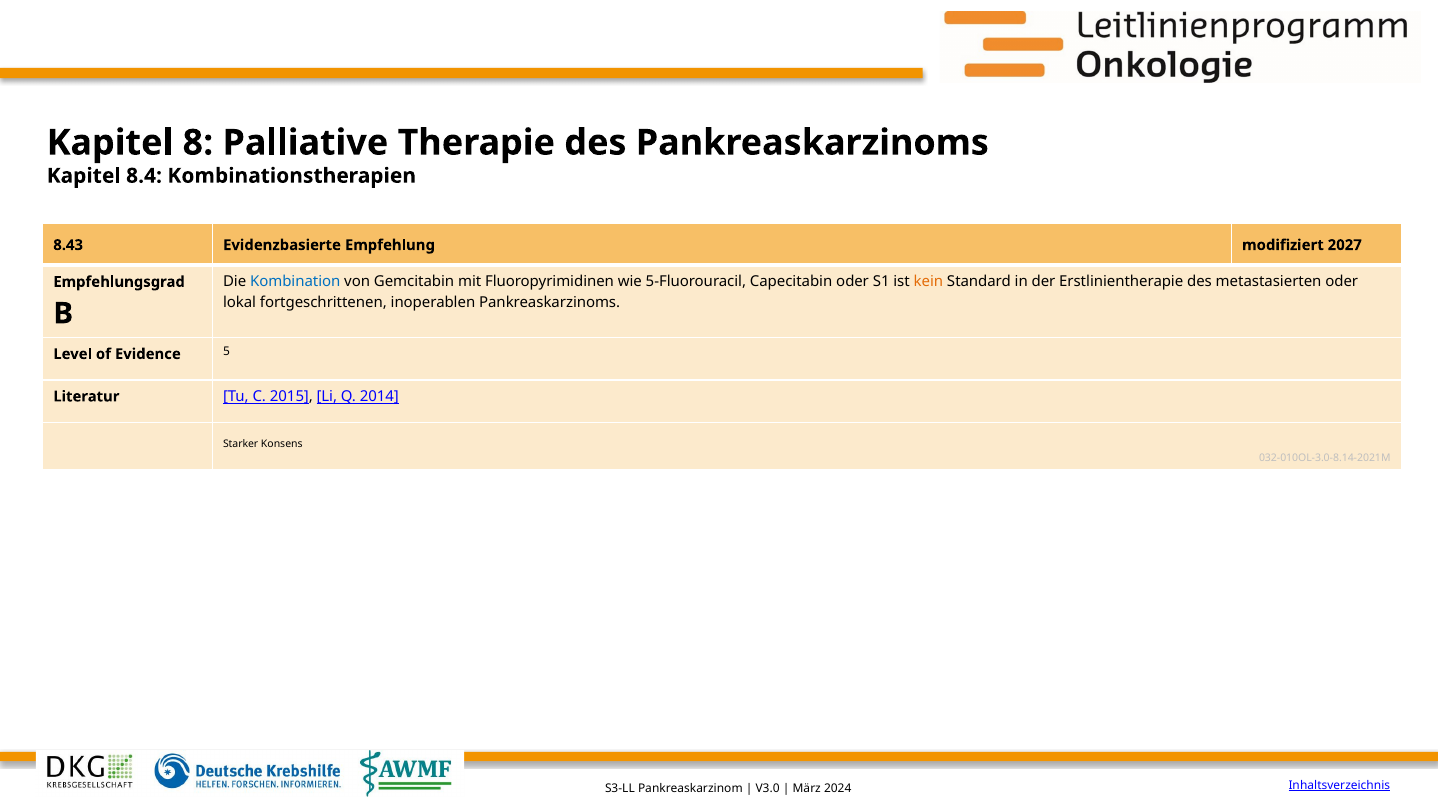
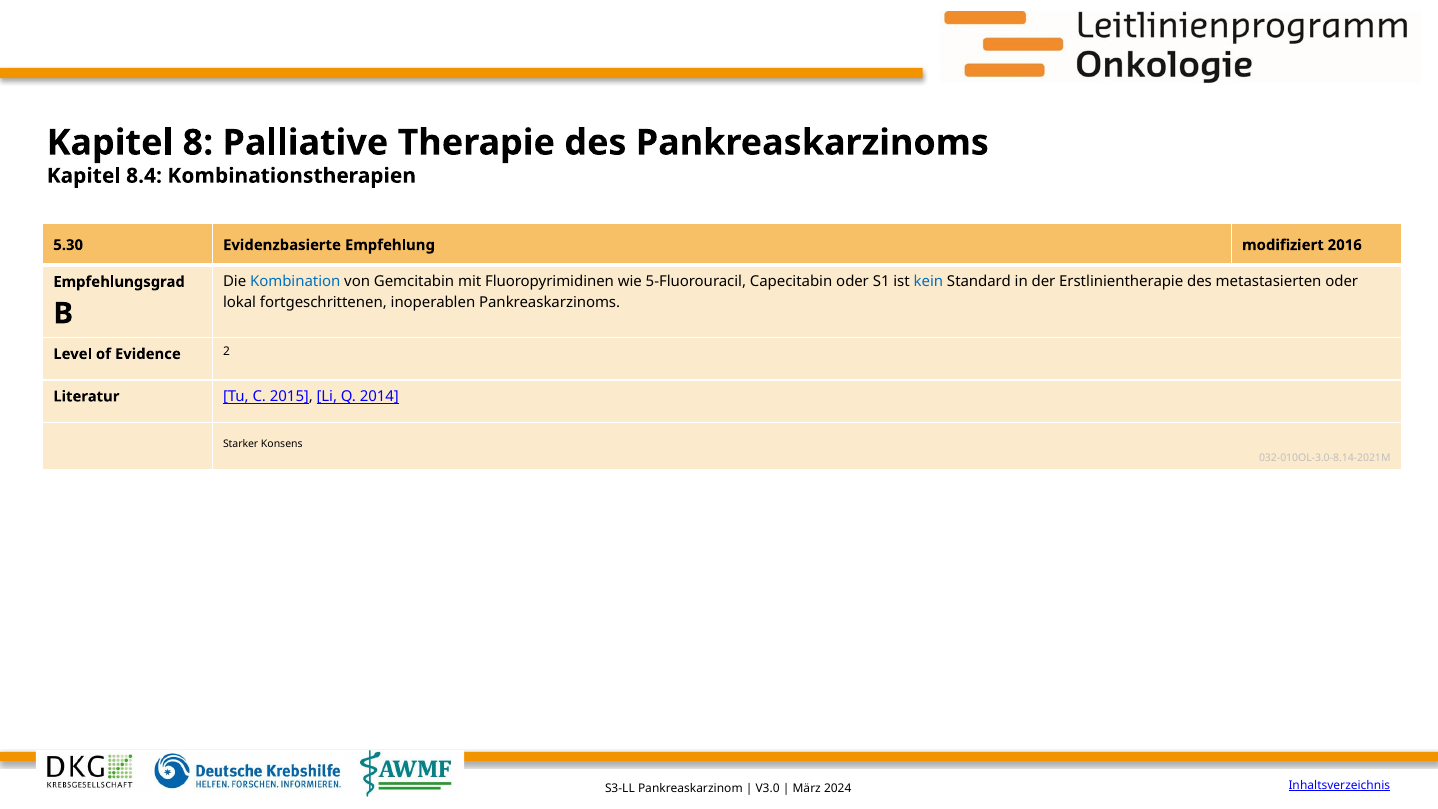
8.43: 8.43 -> 5.30
2027: 2027 -> 2016
kein colour: orange -> blue
5: 5 -> 2
